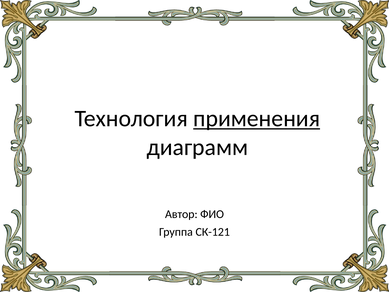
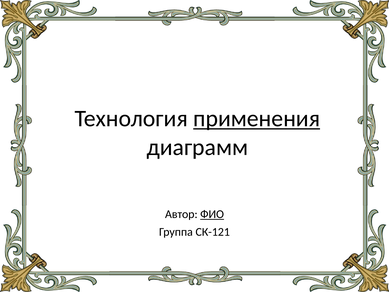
ФИО underline: none -> present
